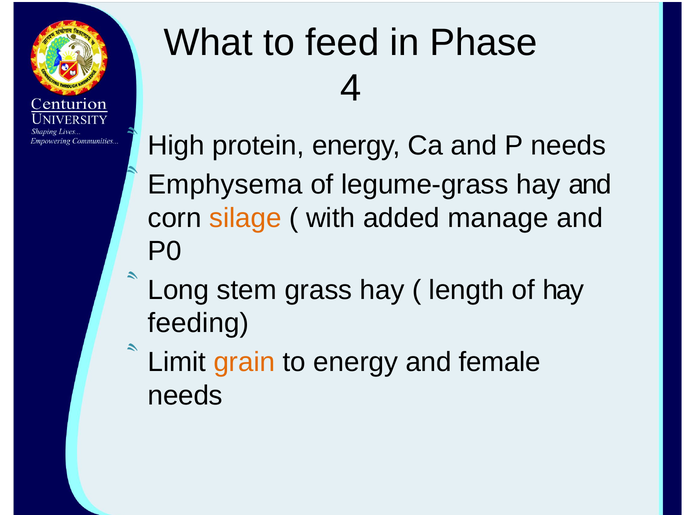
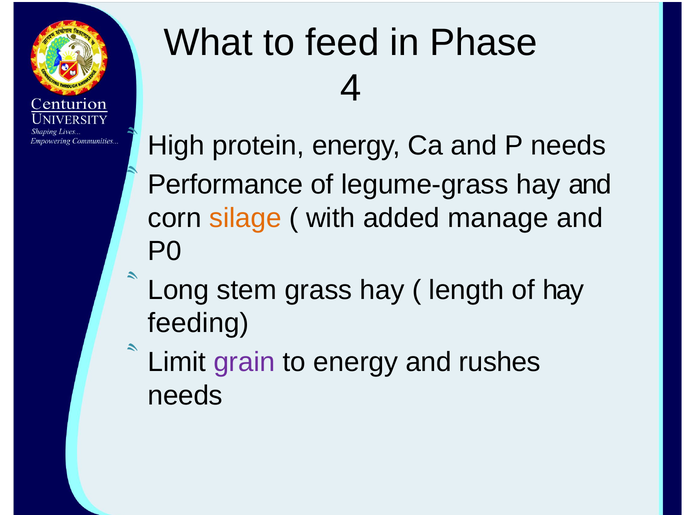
Emphysema: Emphysema -> Performance
grain colour: orange -> purple
female: female -> rushes
